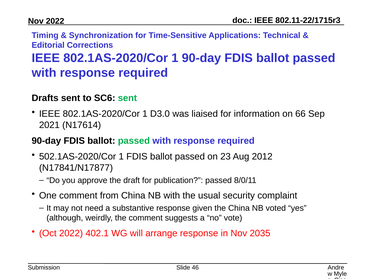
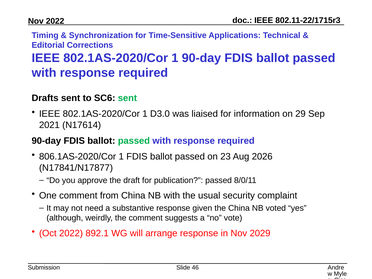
66: 66 -> 29
502.1AS-2020/Cor: 502.1AS-2020/Cor -> 806.1AS-2020/Cor
2012: 2012 -> 2026
402.1: 402.1 -> 892.1
2035: 2035 -> 2029
